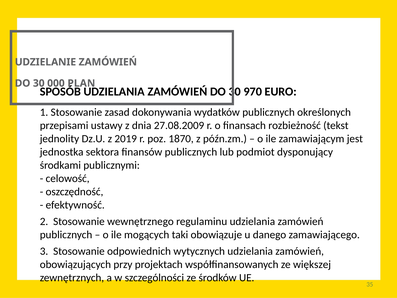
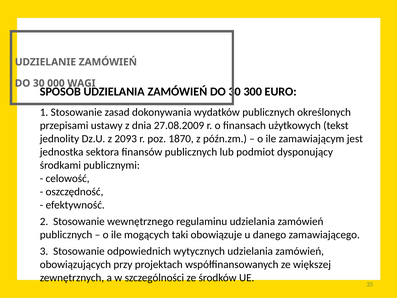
PLAN: PLAN -> WAGI
970: 970 -> 300
rozbieżność: rozbieżność -> użytkowych
2019: 2019 -> 2093
